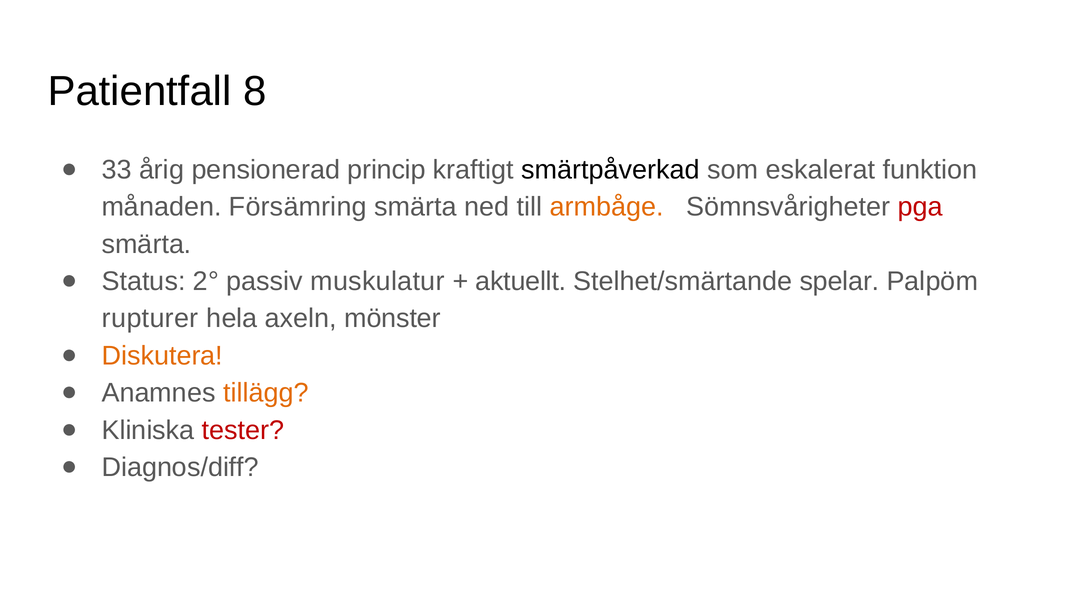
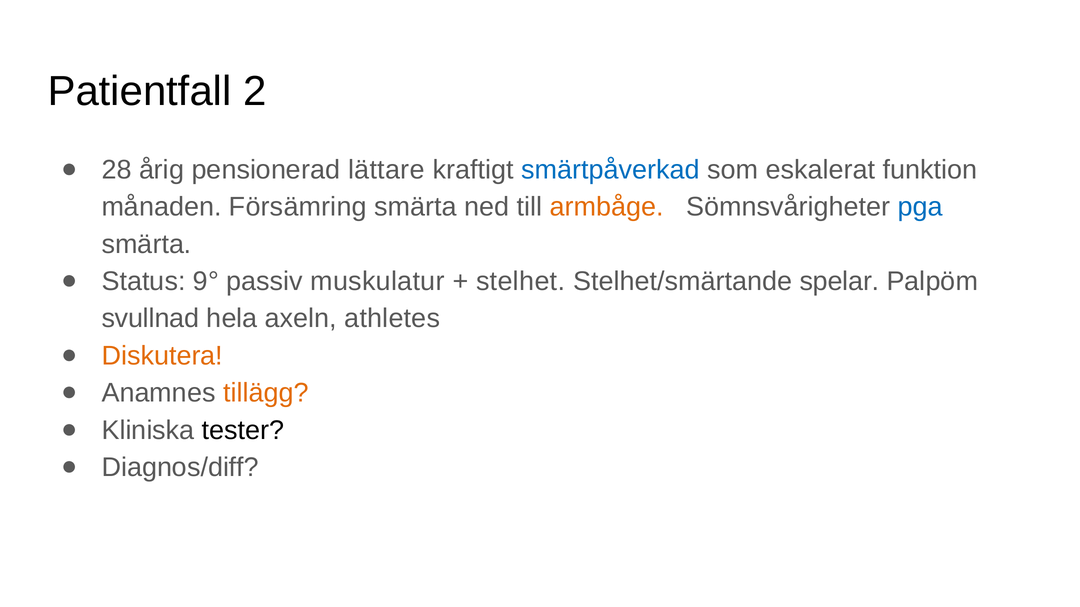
8: 8 -> 2
33: 33 -> 28
princip: princip -> lättare
smärtpåverkad colour: black -> blue
pga colour: red -> blue
2°: 2° -> 9°
aktuellt: aktuellt -> stelhet
rupturer: rupturer -> svullnad
mönster: mönster -> athletes
tester colour: red -> black
